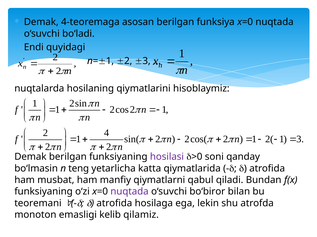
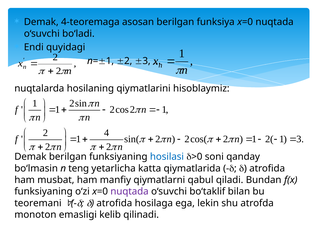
hosilasi colour: purple -> blue
bo‘biror: bo‘biror -> bo‘taklif
qilamiz: qilamiz -> qilinadi
